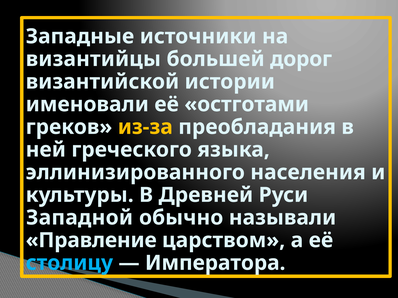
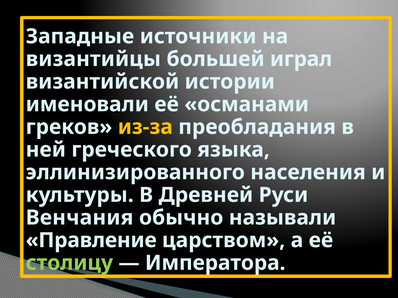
дорог: дорог -> играл
остготами: остготами -> османами
Западной: Западной -> Венчания
столицу colour: light blue -> light green
